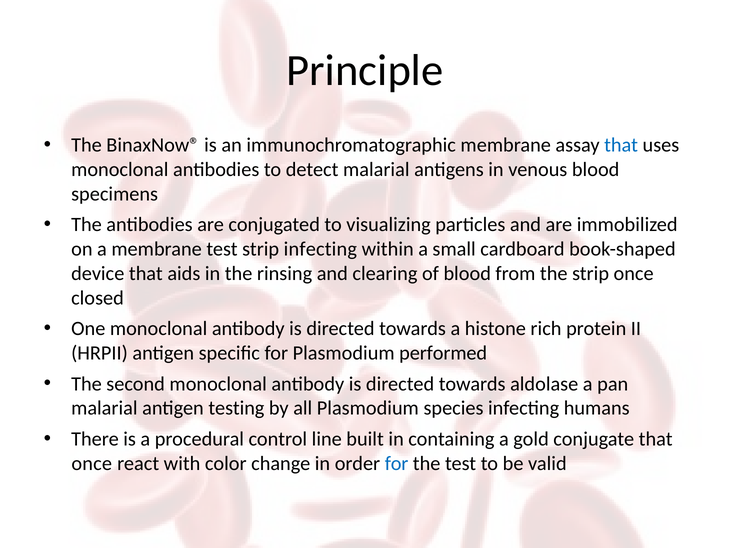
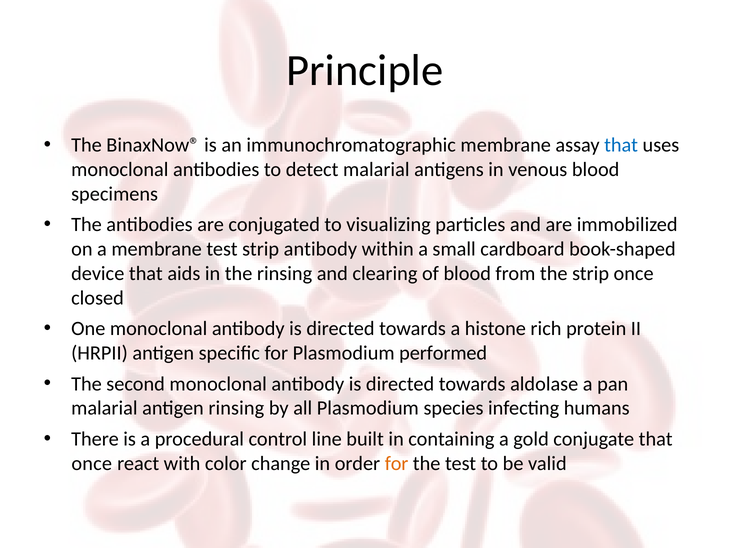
strip infecting: infecting -> antibody
antigen testing: testing -> rinsing
for at (397, 463) colour: blue -> orange
